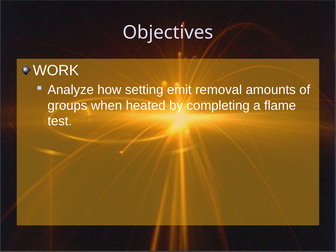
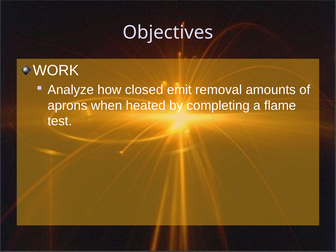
setting: setting -> closed
groups: groups -> aprons
